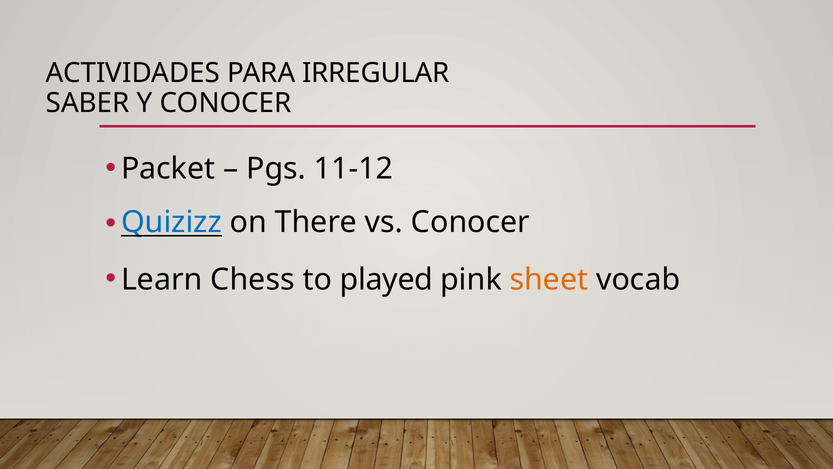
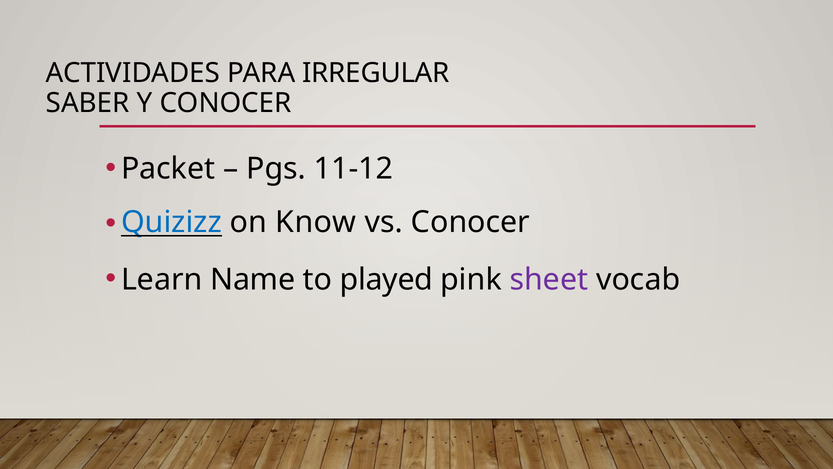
There: There -> Know
Chess: Chess -> Name
sheet colour: orange -> purple
